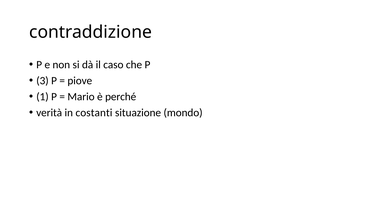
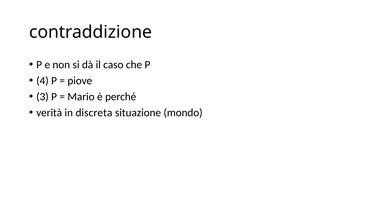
3: 3 -> 4
1: 1 -> 3
costanti: costanti -> discreta
